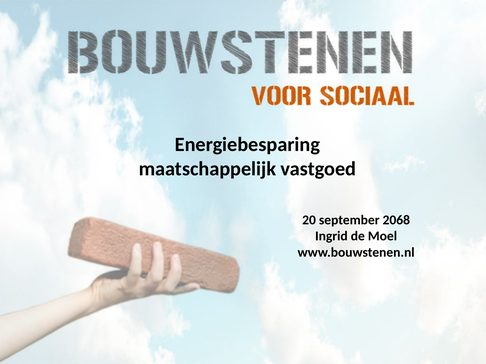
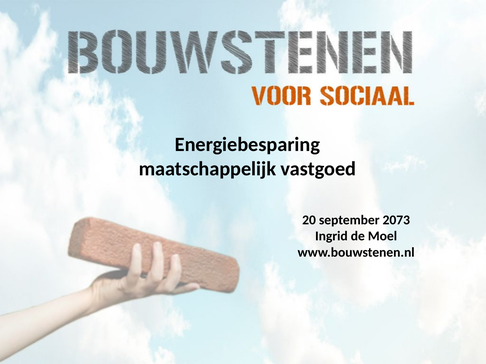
2068: 2068 -> 2073
